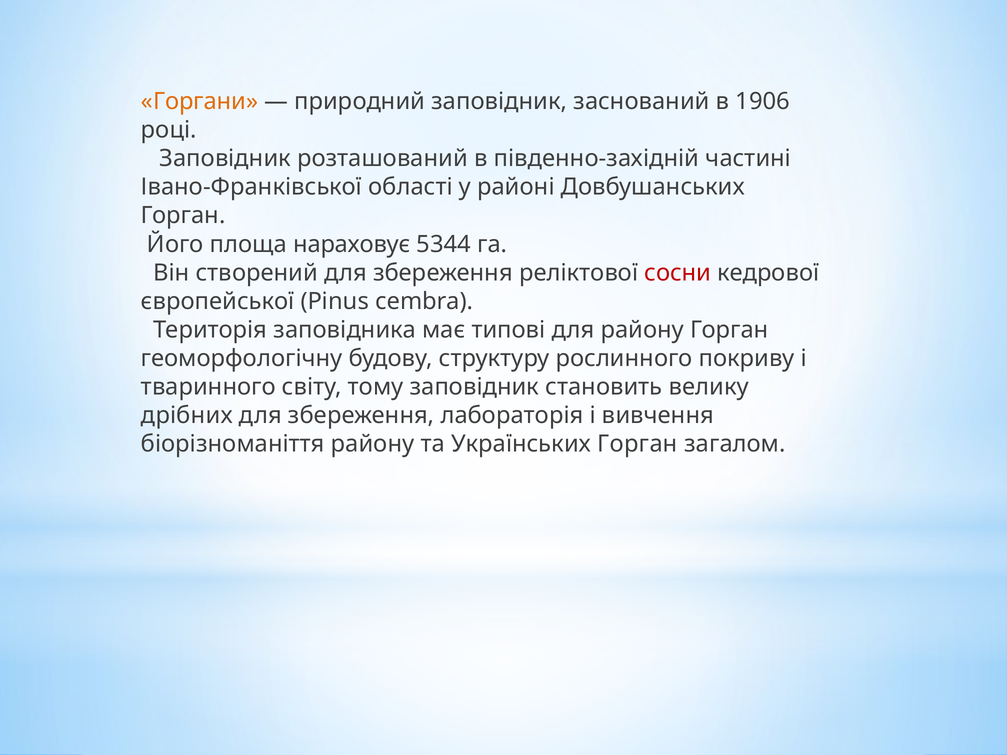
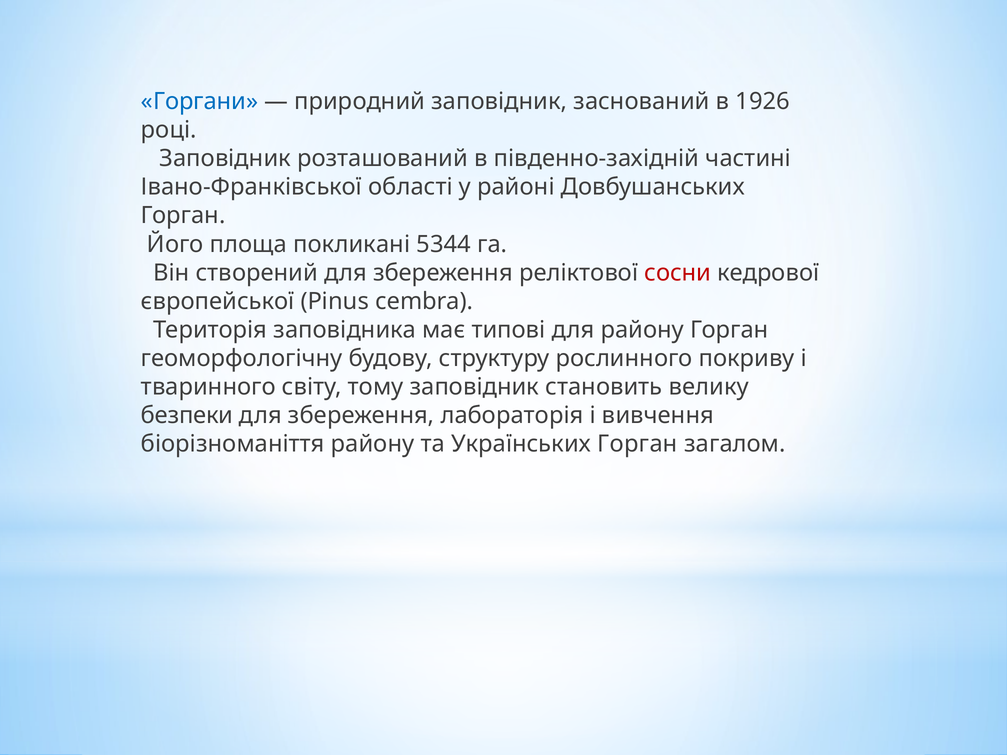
Горгани colour: orange -> blue
1906: 1906 -> 1926
нараховує: нараховує -> покликані
дрібних: дрібних -> безпеки
